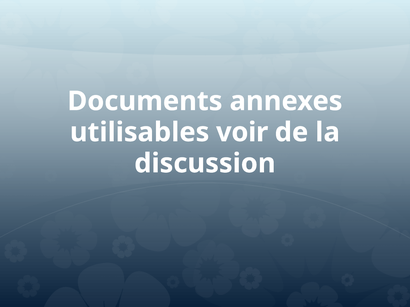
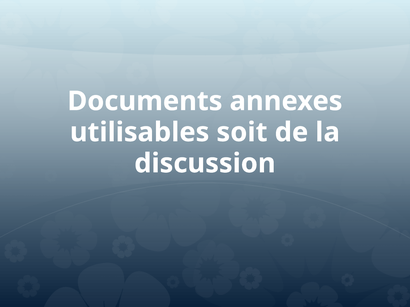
voir: voir -> soit
